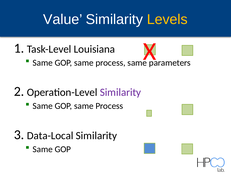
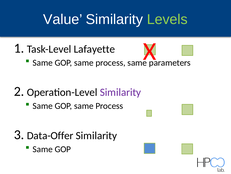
Levels colour: yellow -> light green
Louisiana: Louisiana -> Lafayette
Data-Local: Data-Local -> Data-Offer
